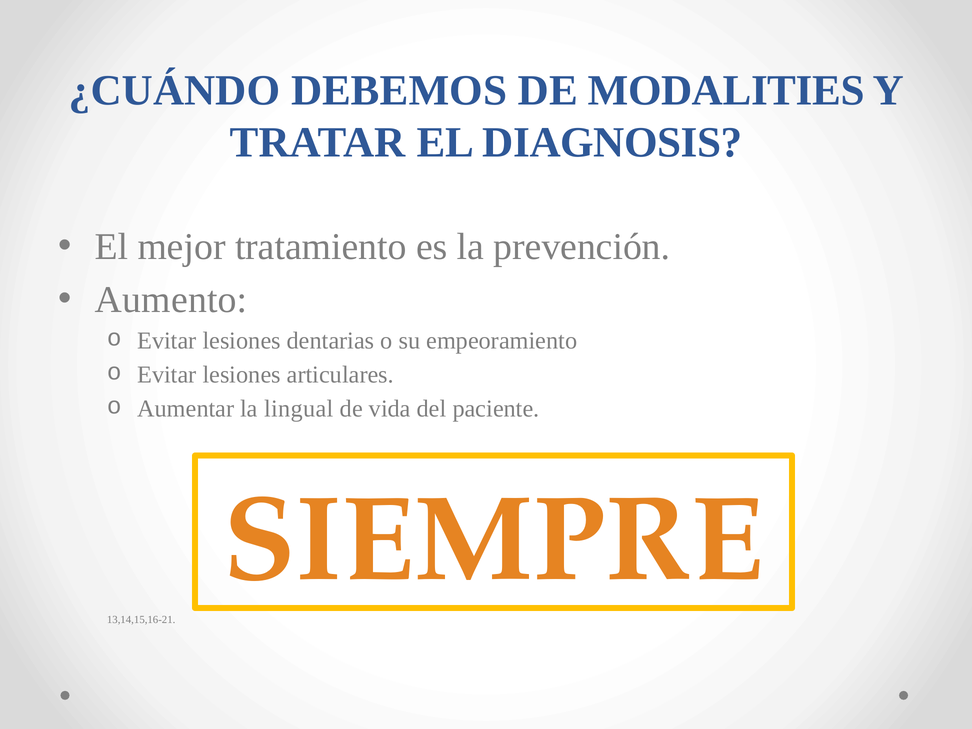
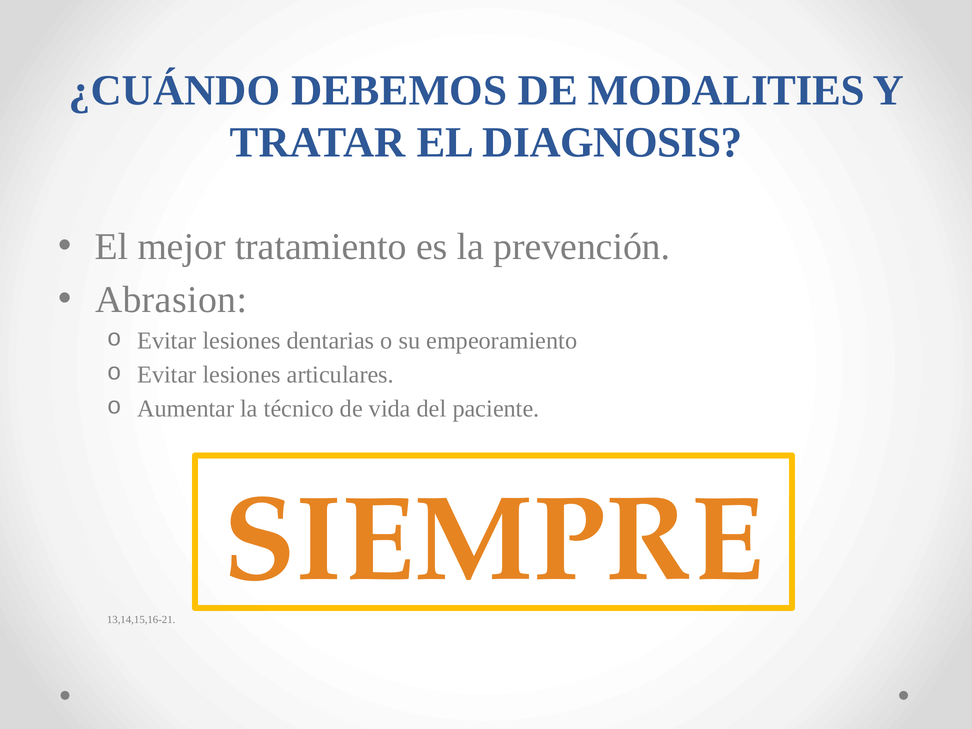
Aumento: Aumento -> Abrasion
lingual: lingual -> técnico
